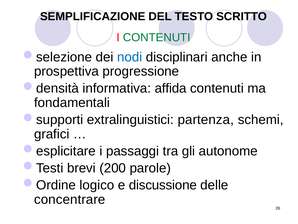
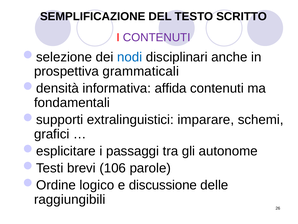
CONTENUTI at (157, 37) colour: green -> purple
progressione: progressione -> grammaticali
partenza: partenza -> imparare
200: 200 -> 106
concentrare: concentrare -> raggiungibili
